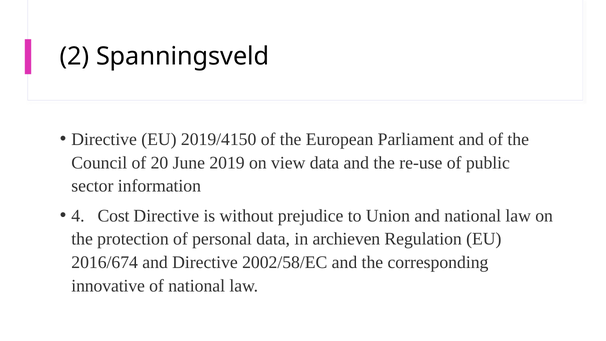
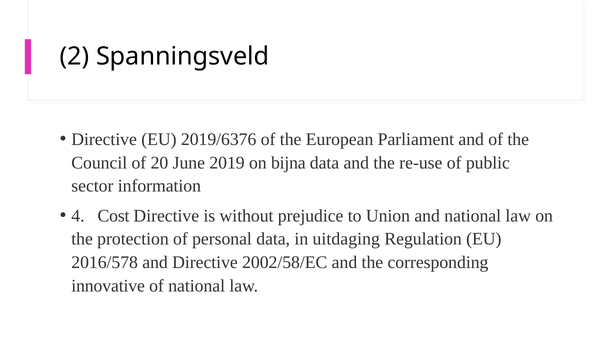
2019/4150: 2019/4150 -> 2019/6376
view: view -> bijna
archieven: archieven -> uitdaging
2016/674: 2016/674 -> 2016/578
